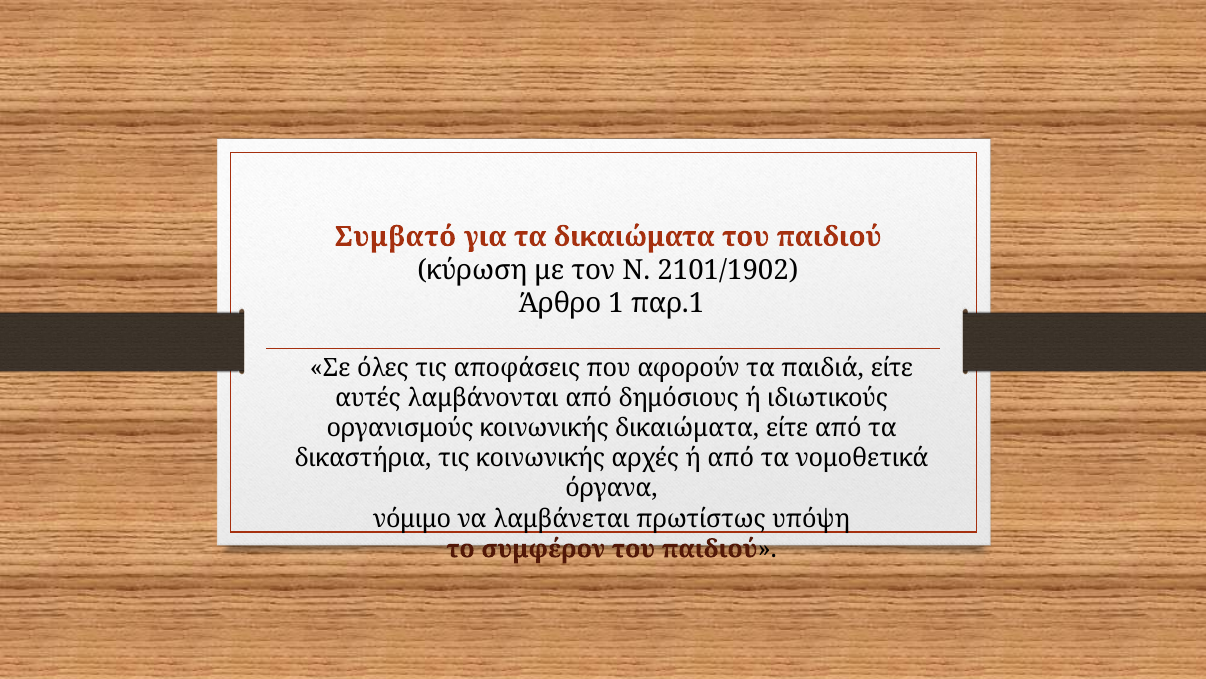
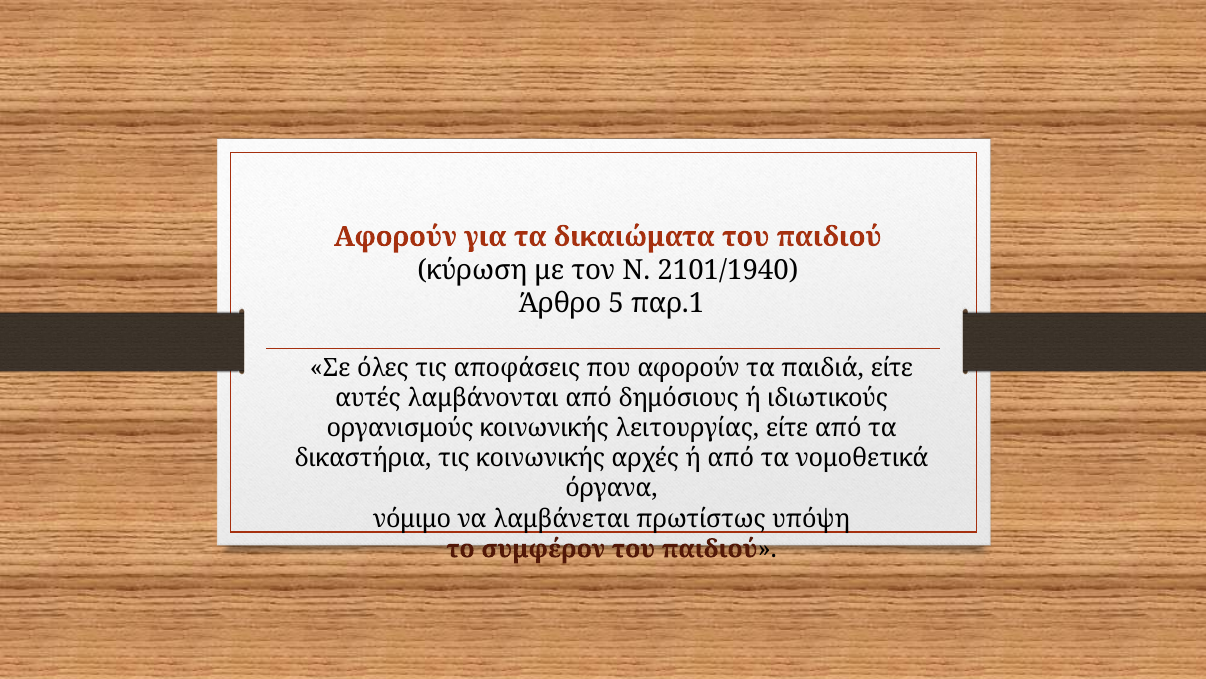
Συμβατό at (395, 237): Συμβατό -> Αφορούν
2101/1902: 2101/1902 -> 2101/1940
1: 1 -> 5
κοινωνικής δικαιώματα: δικαιώματα -> λειτουργίας
